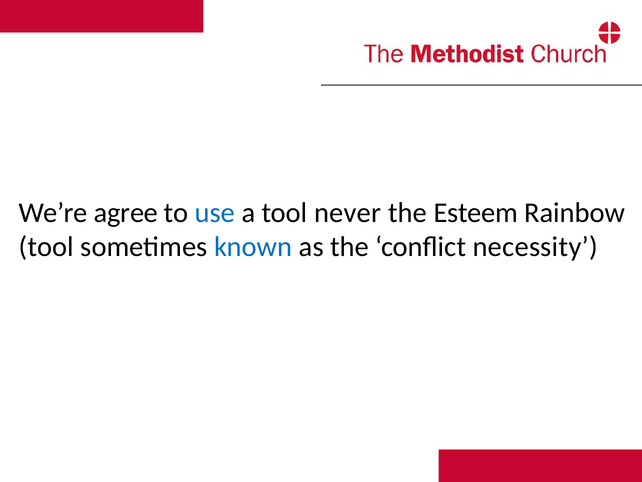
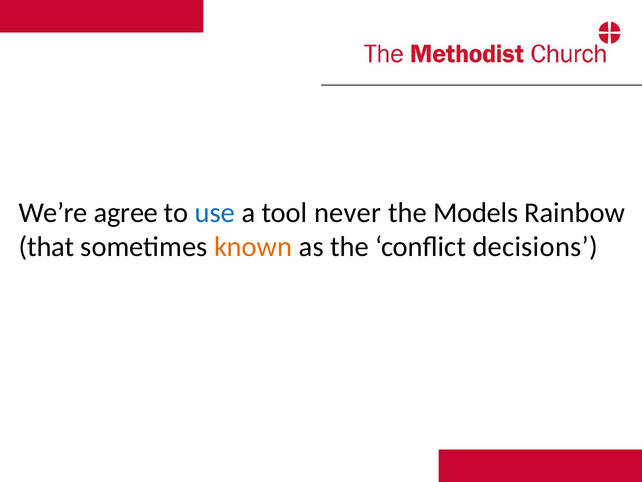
Esteem: Esteem -> Models
tool at (46, 247): tool -> that
known colour: blue -> orange
necessity: necessity -> decisions
